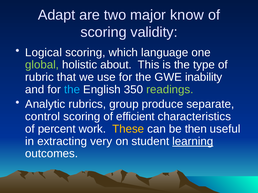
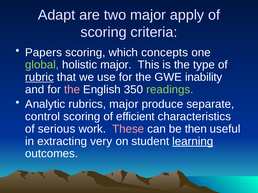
know: know -> apply
validity: validity -> criteria
Logical: Logical -> Papers
language: language -> concepts
holistic about: about -> major
rubric underline: none -> present
the at (72, 90) colour: light blue -> pink
rubrics group: group -> major
percent: percent -> serious
These colour: yellow -> pink
